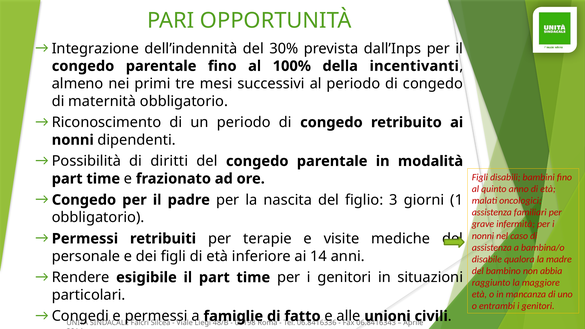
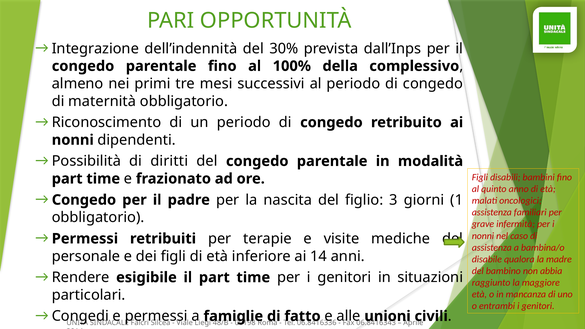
incentivanti: incentivanti -> complessivo
